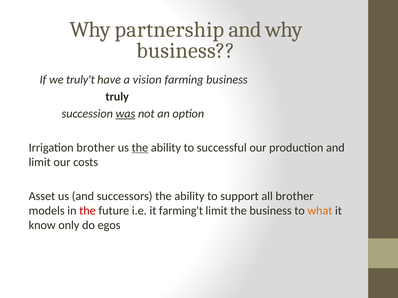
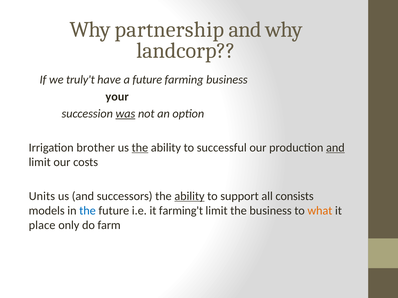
business at (186, 51): business -> landcorp
a vision: vision -> future
truly: truly -> your
and at (335, 148) underline: none -> present
Asset: Asset -> Units
ability at (189, 196) underline: none -> present
all brother: brother -> consists
the at (88, 211) colour: red -> blue
know: know -> place
egos: egos -> farm
